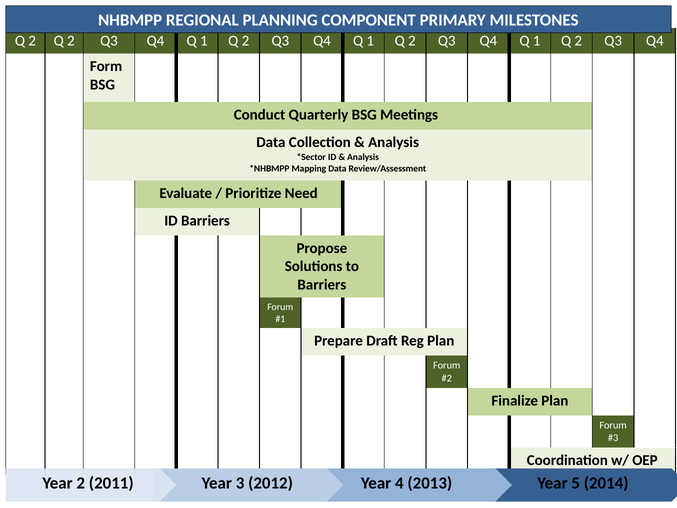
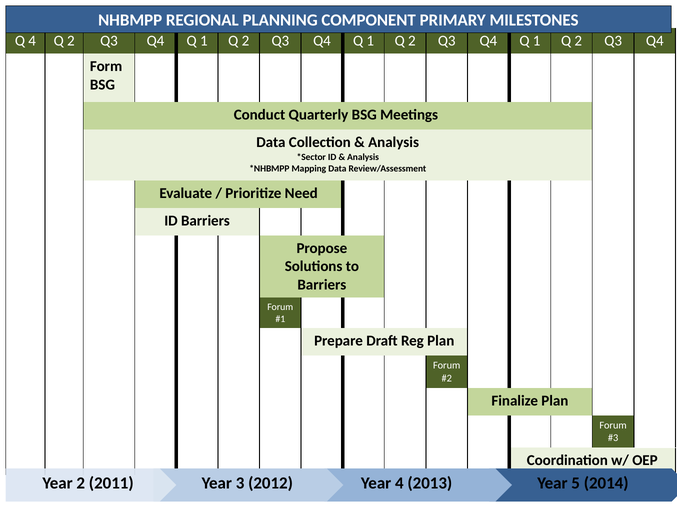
2 at (32, 41): 2 -> 4
